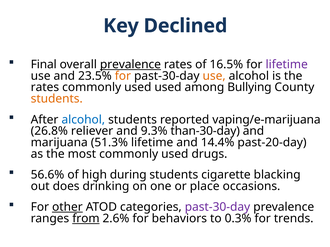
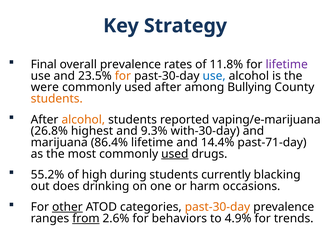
Declined: Declined -> Strategy
prevalence at (130, 65) underline: present -> none
16.5%: 16.5% -> 11.8%
use at (214, 76) colour: orange -> blue
rates at (45, 87): rates -> were
used used: used -> after
alcohol at (83, 120) colour: blue -> orange
reliever: reliever -> highest
than-30-day: than-30-day -> with-30-day
51.3%: 51.3% -> 86.4%
past-20-day: past-20-day -> past-71-day
used at (175, 154) underline: none -> present
56.6%: 56.6% -> 55.2%
cigarette: cigarette -> currently
place: place -> harm
past-30-day at (217, 207) colour: purple -> orange
0.3%: 0.3% -> 4.9%
